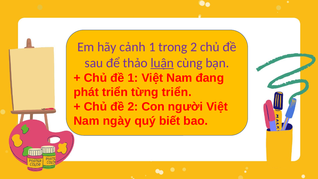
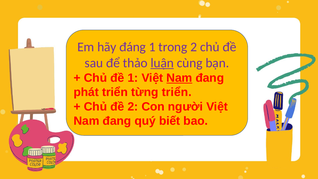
cảnh: cảnh -> đáng
Nam at (179, 78) underline: none -> present
ngày at (117, 121): ngày -> đang
